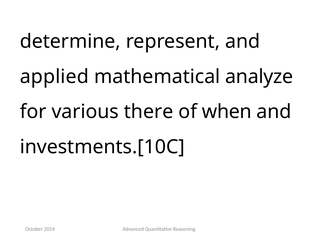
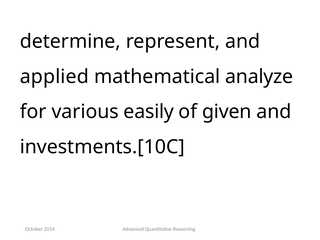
there: there -> easily
when: when -> given
